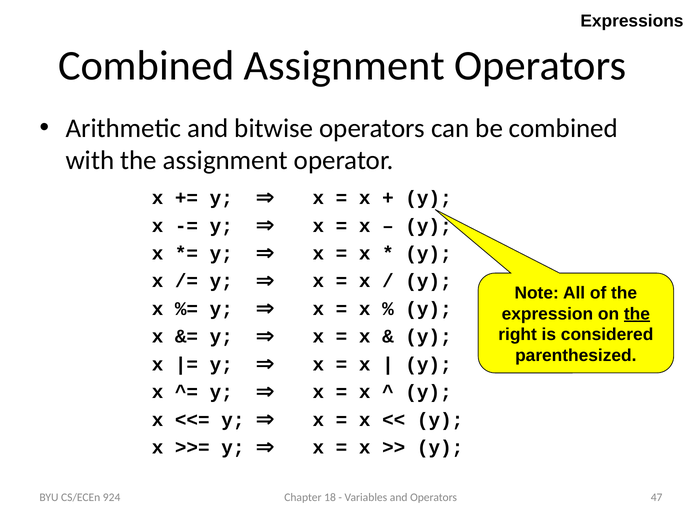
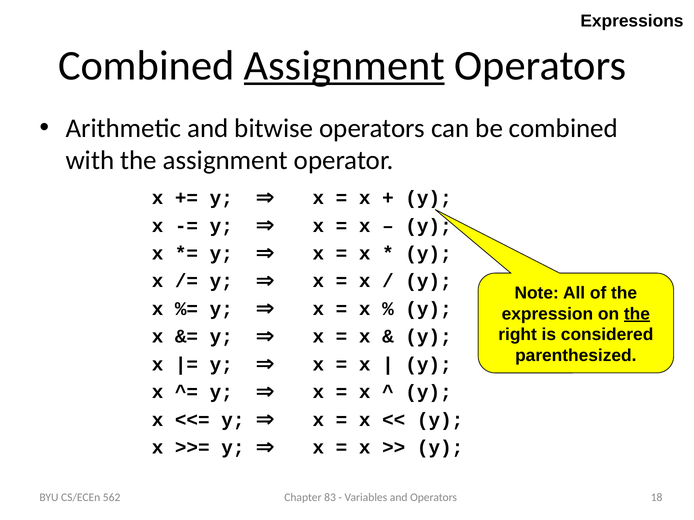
Assignment at (344, 66) underline: none -> present
924: 924 -> 562
18: 18 -> 83
47: 47 -> 18
